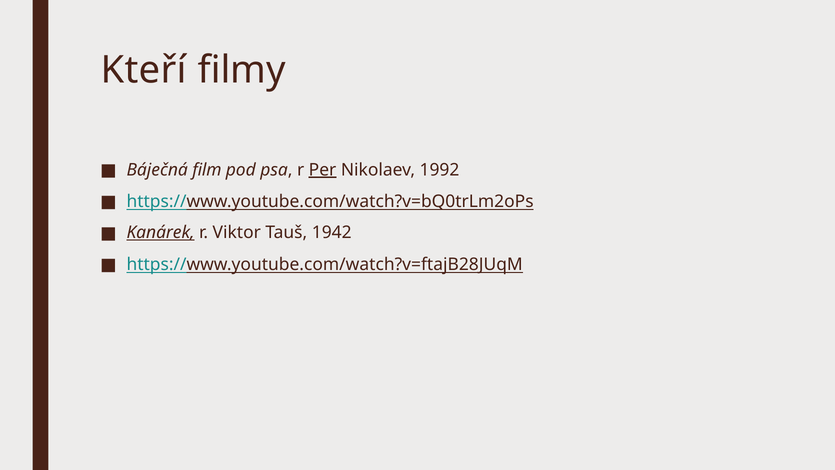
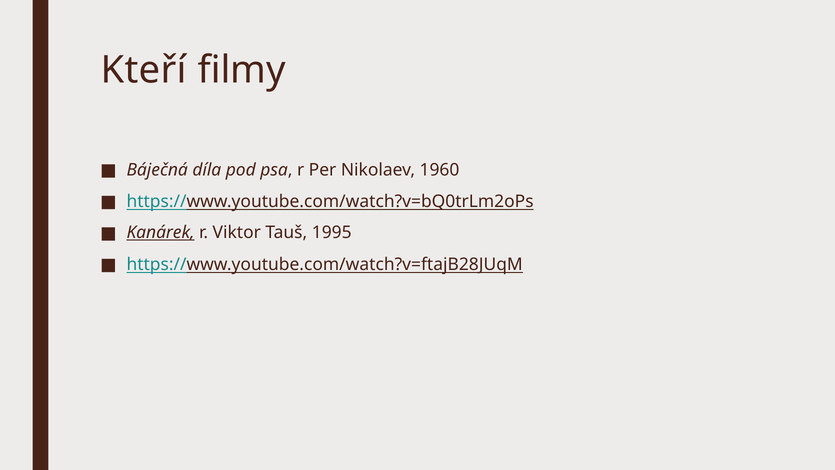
film: film -> díla
Per underline: present -> none
1992: 1992 -> 1960
1942: 1942 -> 1995
